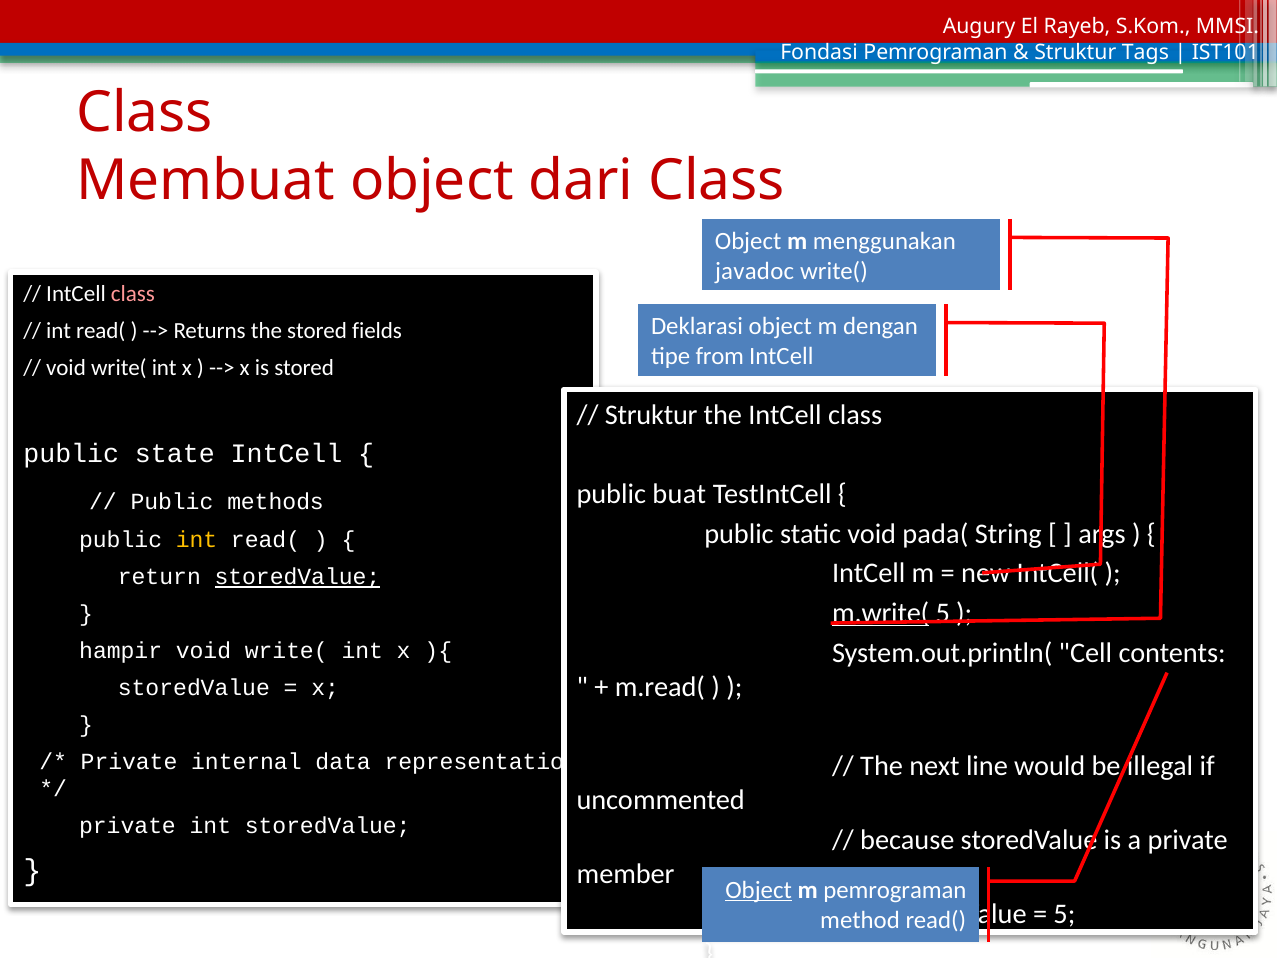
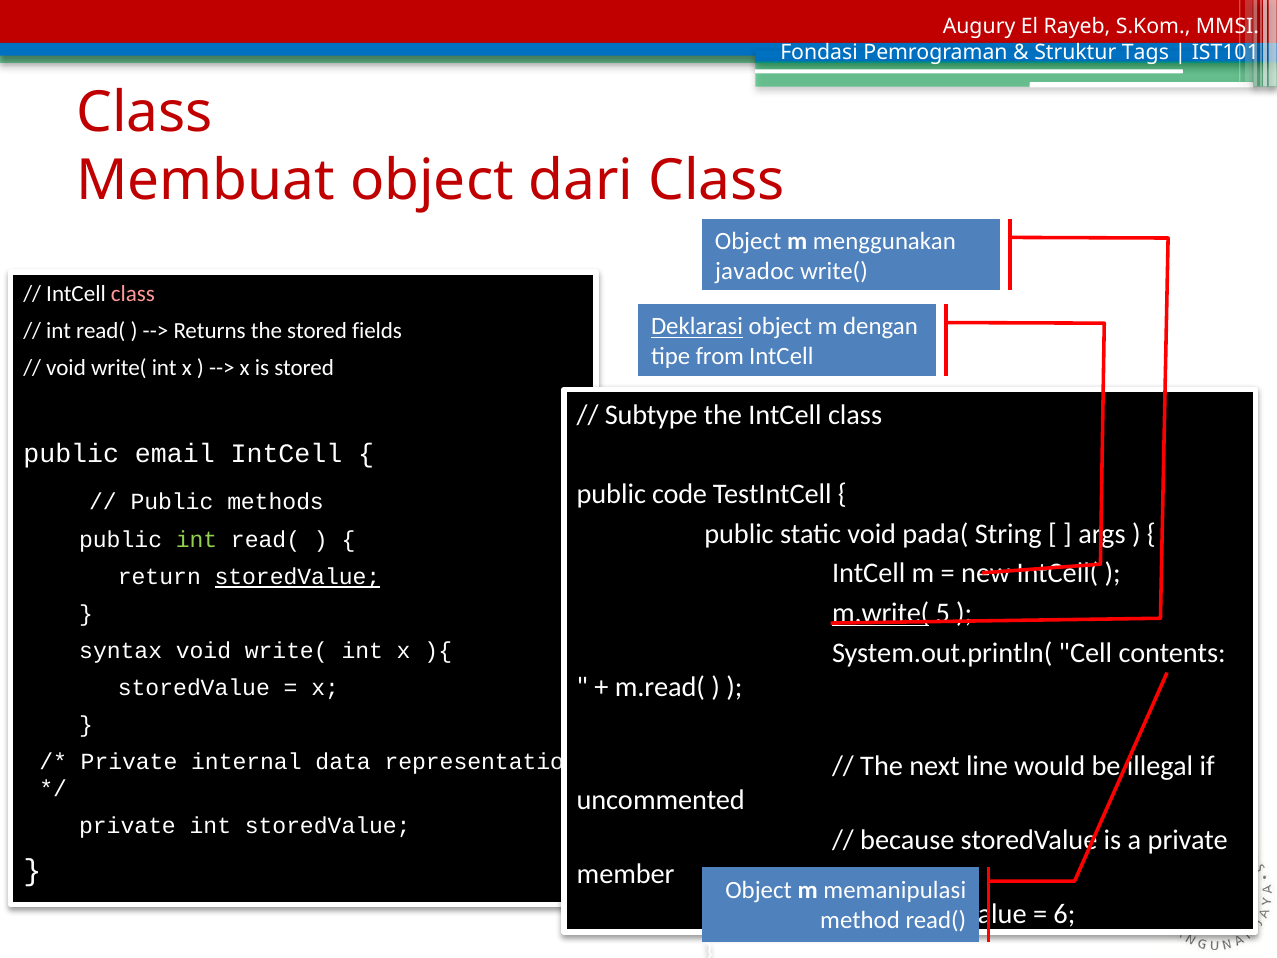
Deklarasi underline: none -> present
Struktur at (651, 415): Struktur -> Subtype
state: state -> email
buat: buat -> code
int at (197, 540) colour: yellow -> light green
hampir: hampir -> syntax
Object at (759, 890) underline: present -> none
m pemrograman: pemrograman -> memanipulasi
5 at (1064, 914): 5 -> 6
